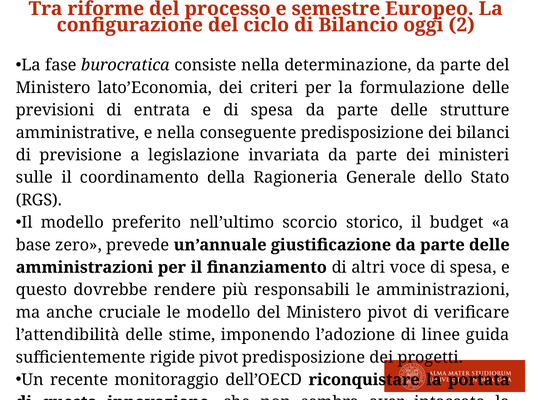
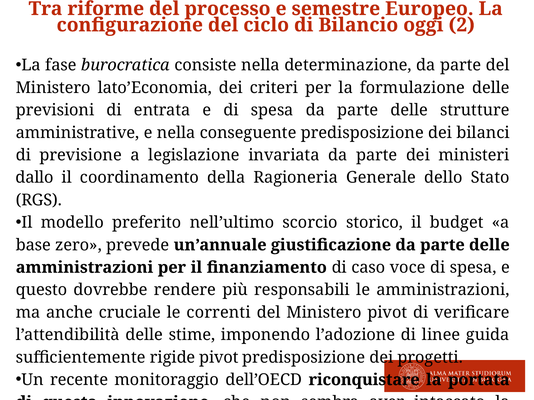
sulle: sulle -> dallo
altri: altri -> caso
le modello: modello -> correnti
